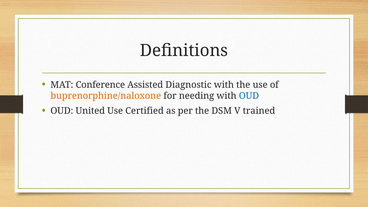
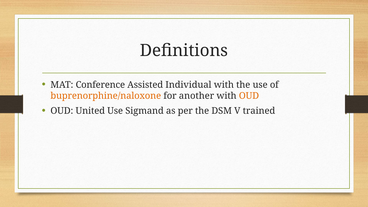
Diagnostic: Diagnostic -> Individual
needing: needing -> another
OUD at (249, 96) colour: blue -> orange
Certified: Certified -> Sigmand
